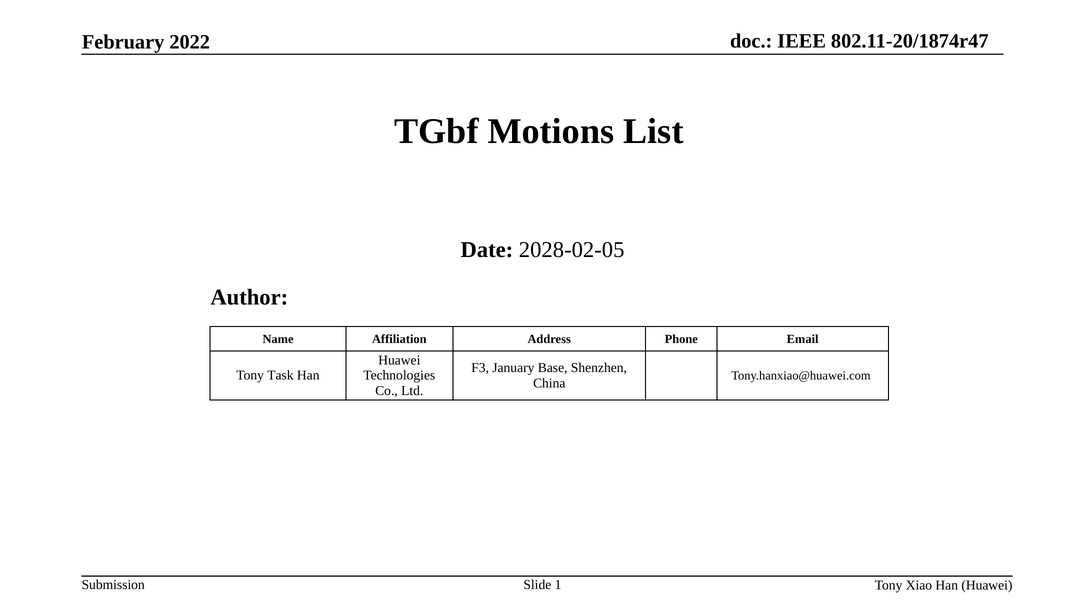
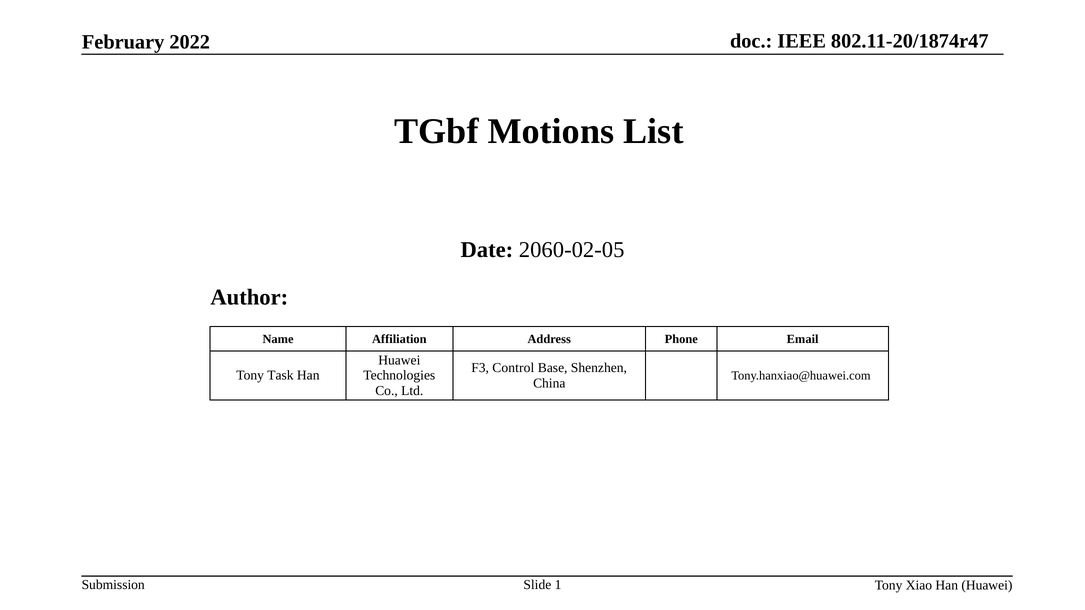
2028-02-05: 2028-02-05 -> 2060-02-05
January: January -> Control
